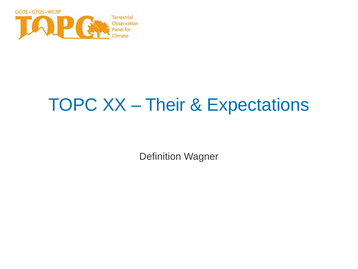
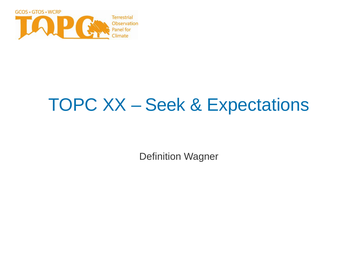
Their: Their -> Seek
